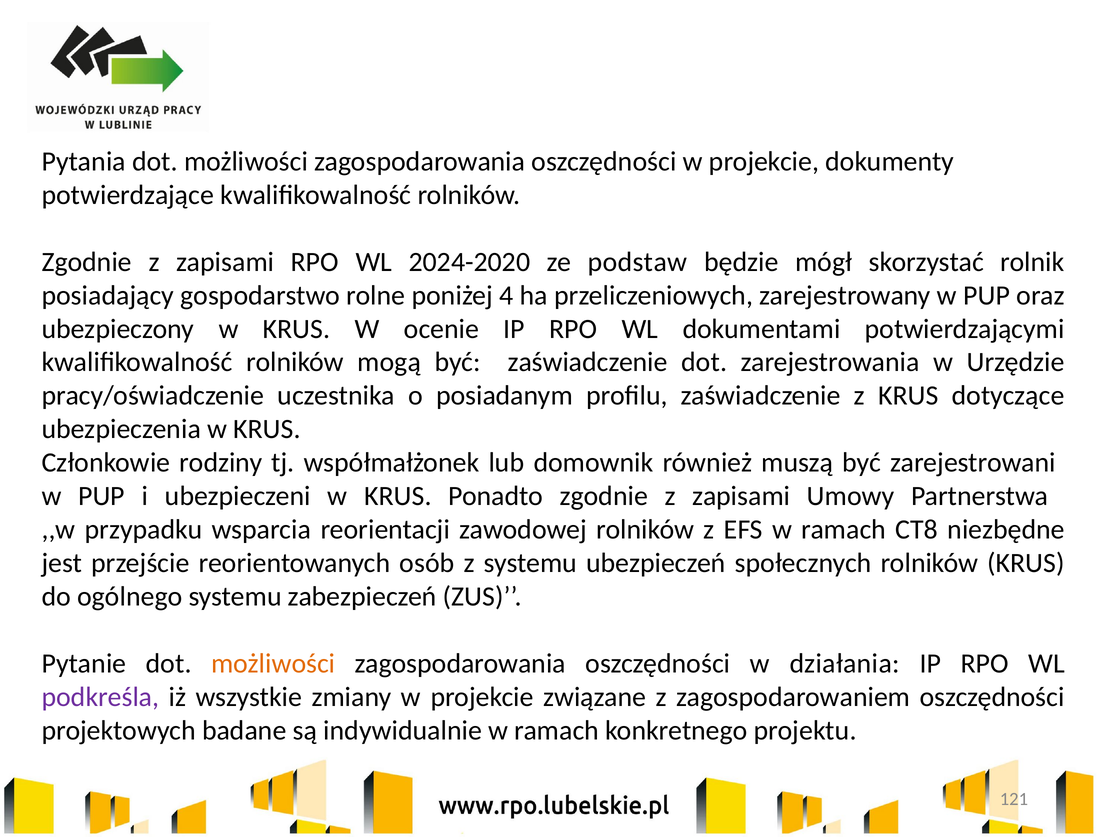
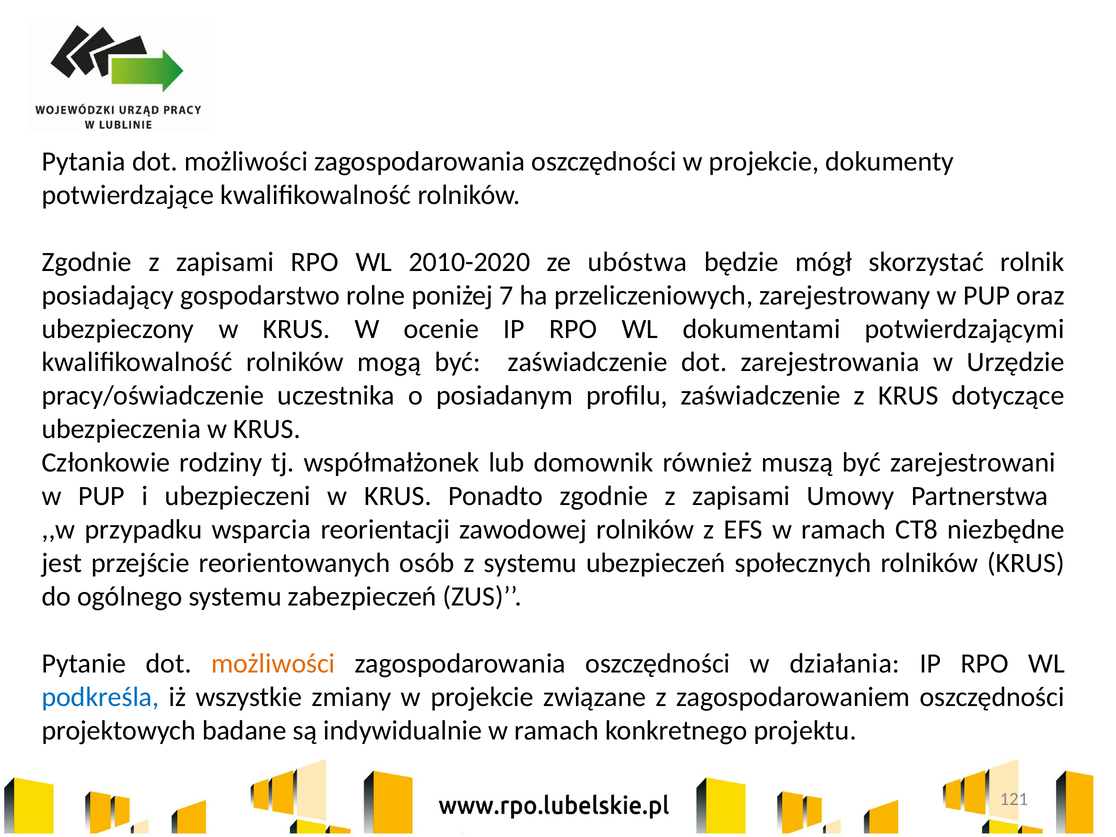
2024-2020: 2024-2020 -> 2010-2020
podstaw: podstaw -> ubóstwa
4: 4 -> 7
podkreśla colour: purple -> blue
